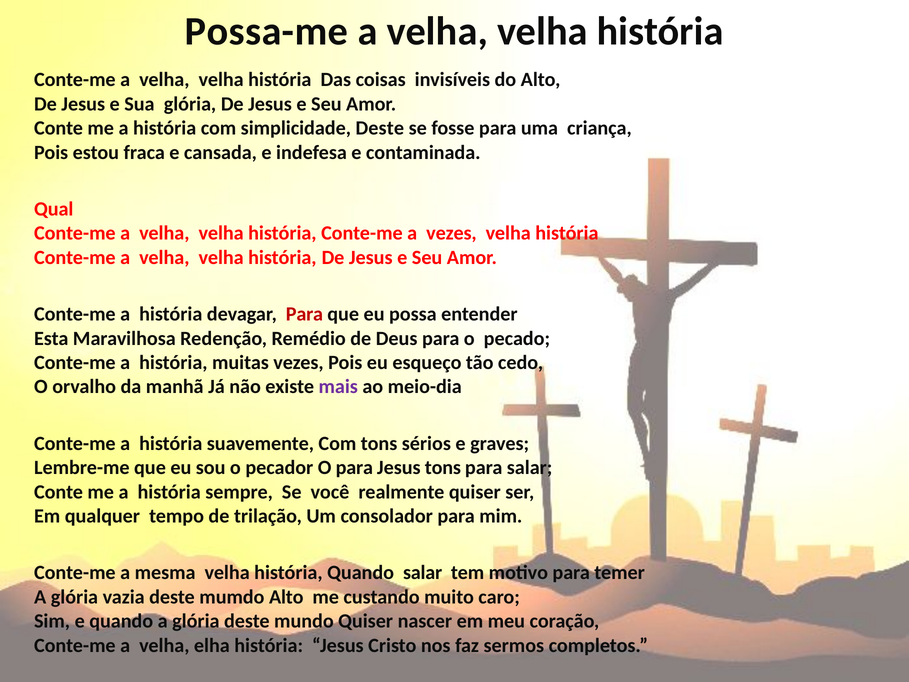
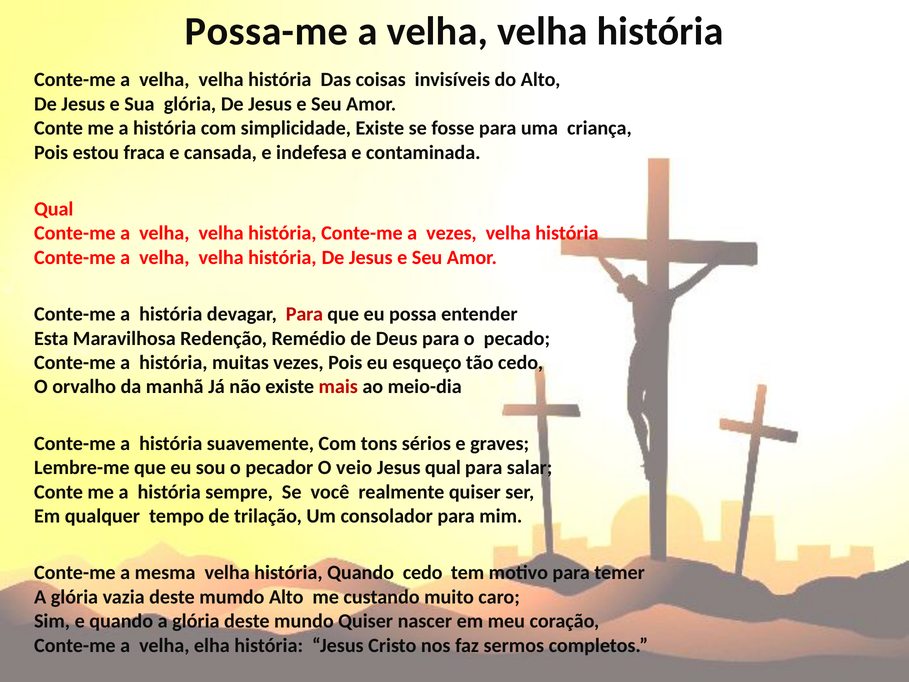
simplicidade Deste: Deste -> Existe
mais colour: purple -> red
O para: para -> veio
Jesus tons: tons -> qual
Quando salar: salar -> cedo
